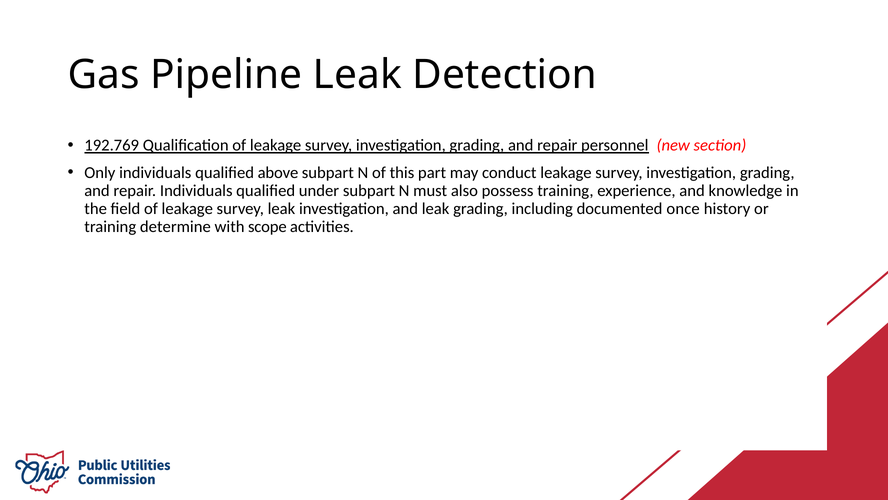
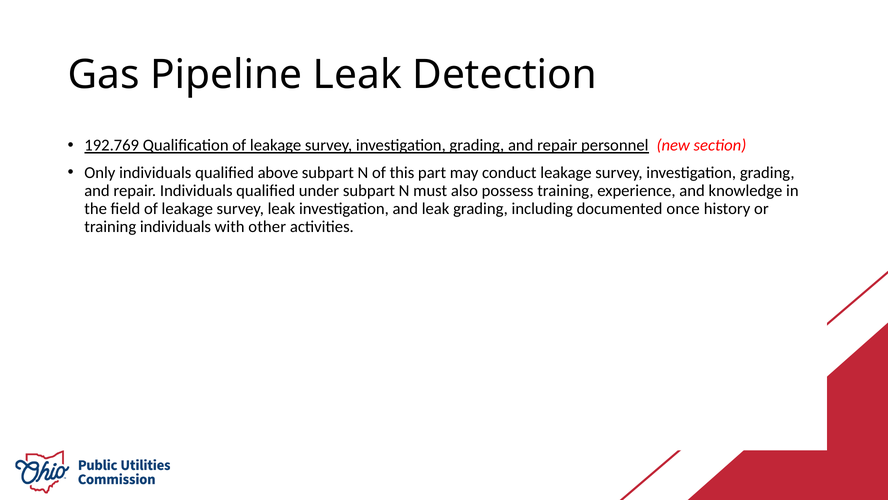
training determine: determine -> individuals
scope: scope -> other
